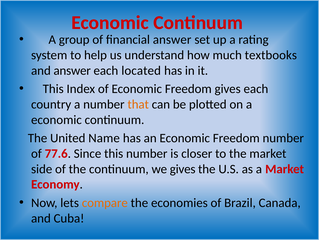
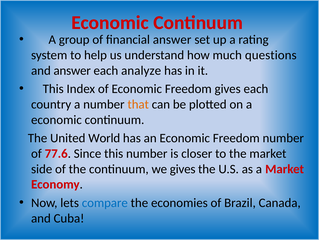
textbooks: textbooks -> questions
located: located -> analyze
Name: Name -> World
compare colour: orange -> blue
